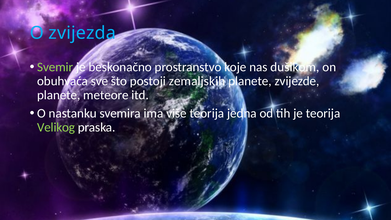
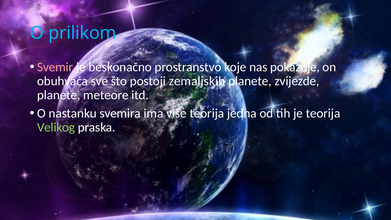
zvijezda: zvijezda -> prilikom
Svemir colour: light green -> pink
dušikom: dušikom -> pokazuje
